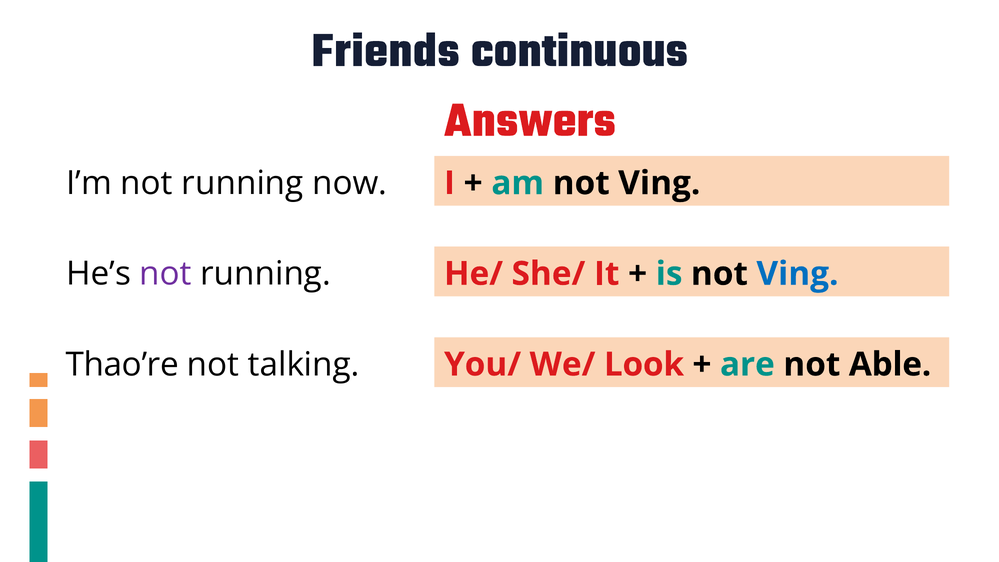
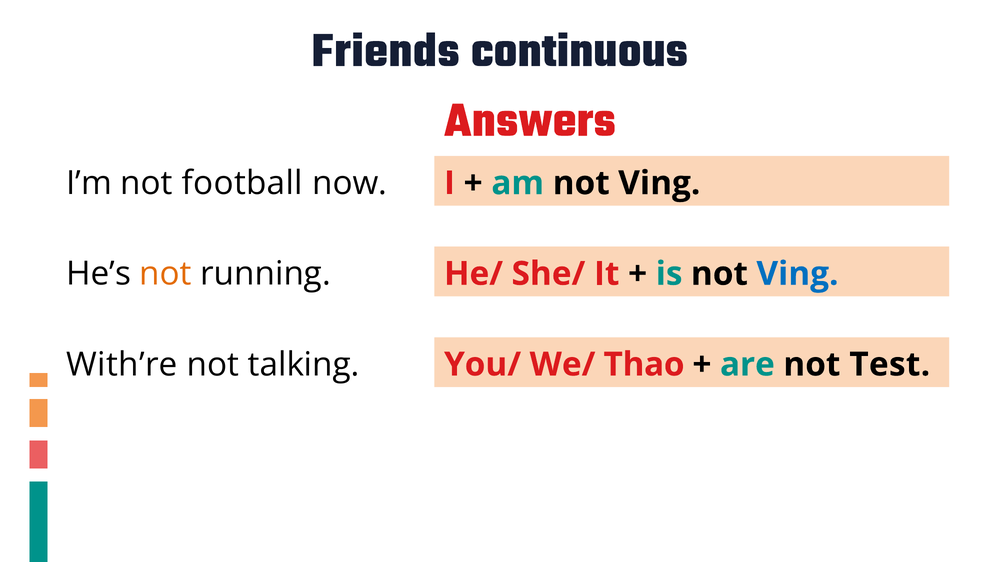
I’m not running: running -> football
not at (166, 274) colour: purple -> orange
Thao’re: Thao’re -> With’re
Look: Look -> Thao
Able: Able -> Test
